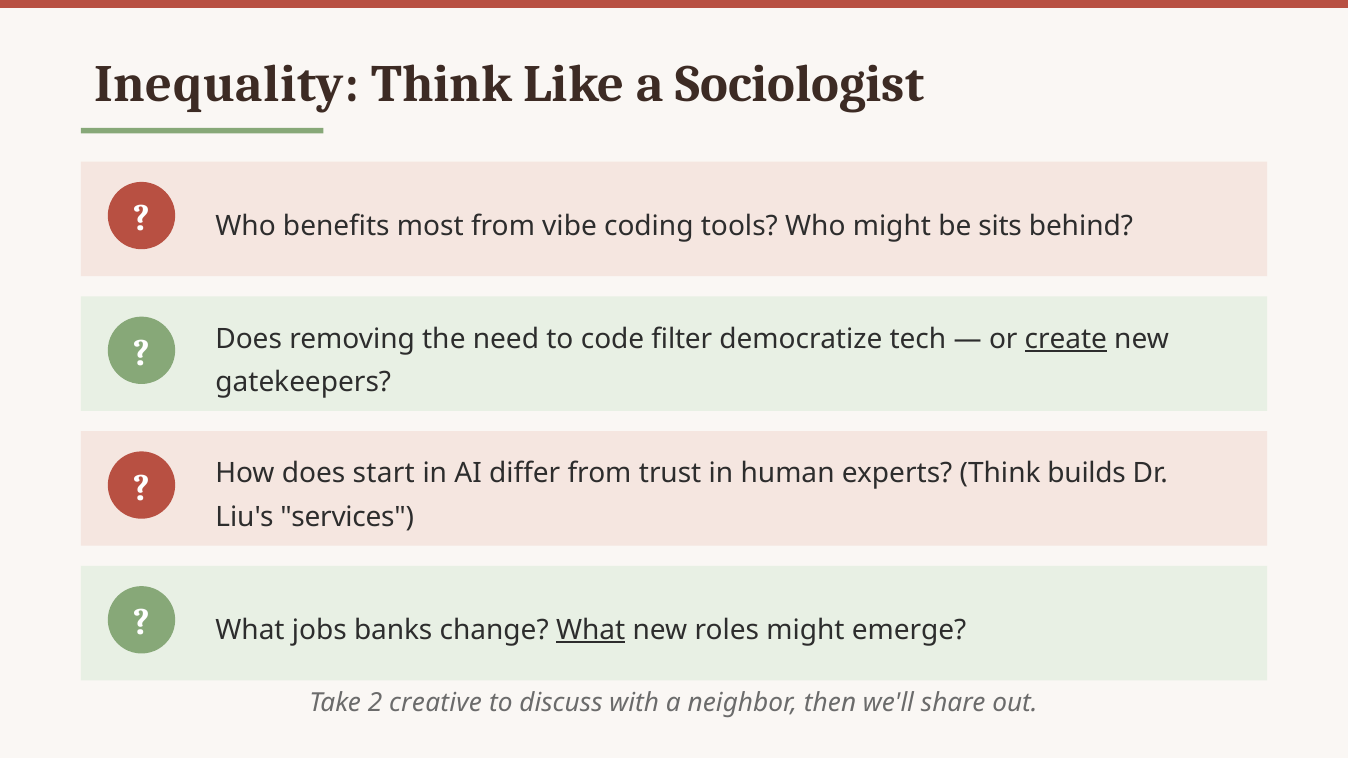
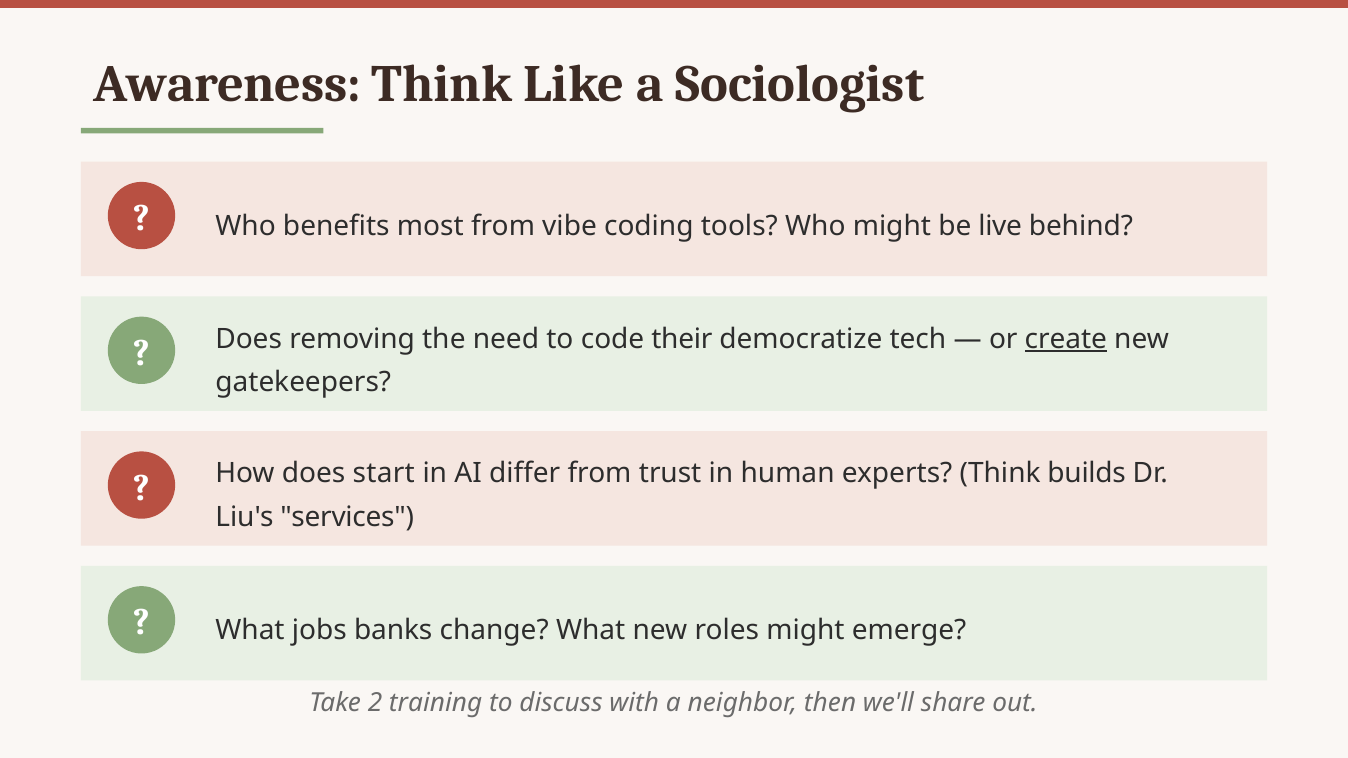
Inequality: Inequality -> Awareness
sits: sits -> live
filter: filter -> their
What at (591, 630) underline: present -> none
creative: creative -> training
